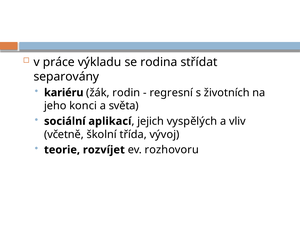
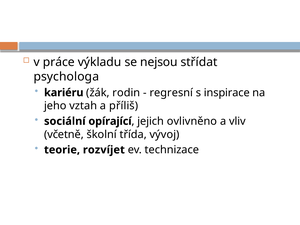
rodina: rodina -> nejsou
separovány: separovány -> psychologa
životních: životních -> inspirace
konci: konci -> vztah
světa: světa -> příliš
aplikací: aplikací -> opírající
vyspělých: vyspělých -> ovlivněno
rozhovoru: rozhovoru -> technizace
